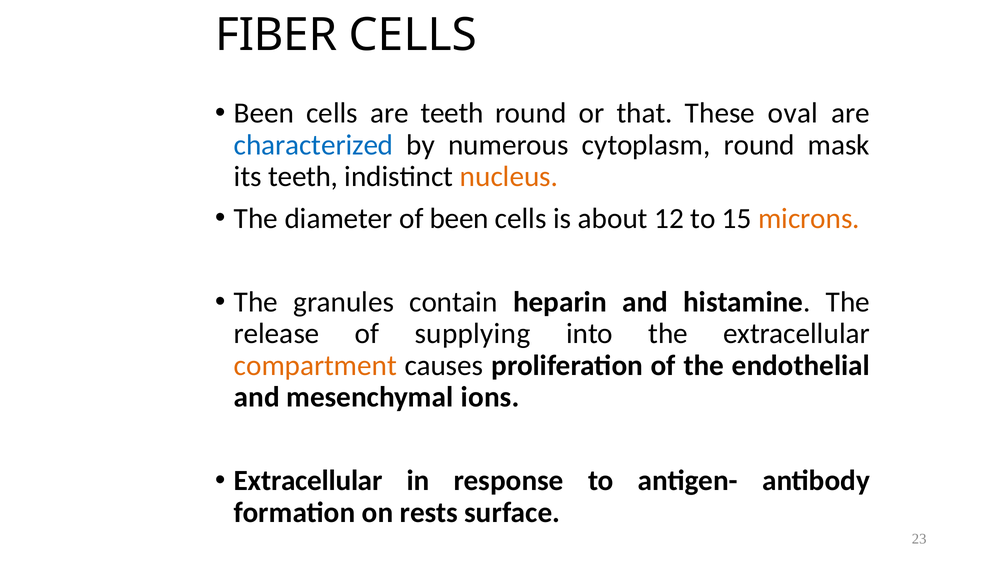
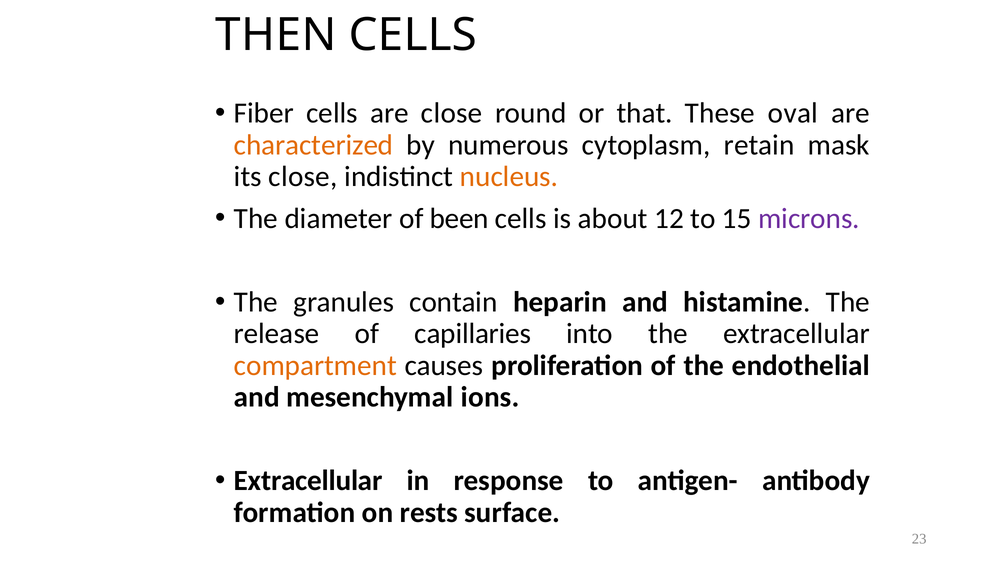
FIBER: FIBER -> THEN
Been at (264, 113): Been -> Fiber
are teeth: teeth -> close
characterized colour: blue -> orange
cytoplasm round: round -> retain
its teeth: teeth -> close
microns colour: orange -> purple
supplying: supplying -> capillaries
